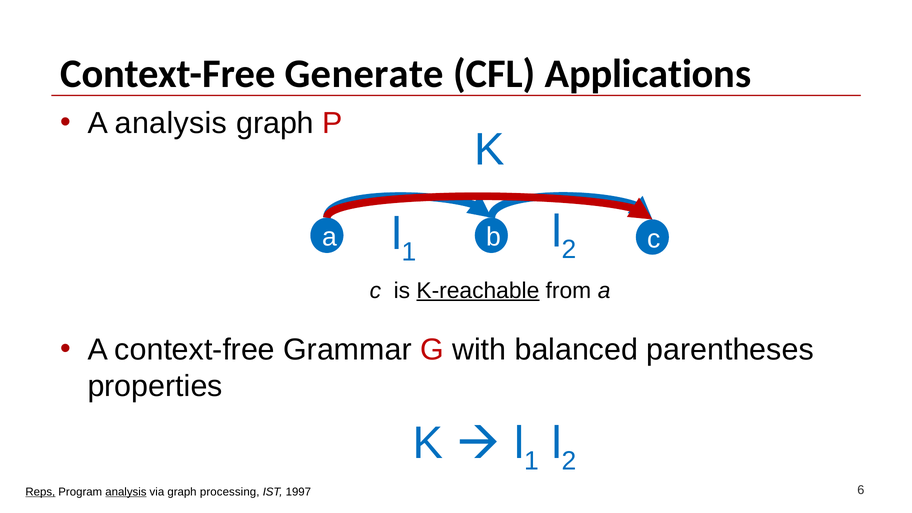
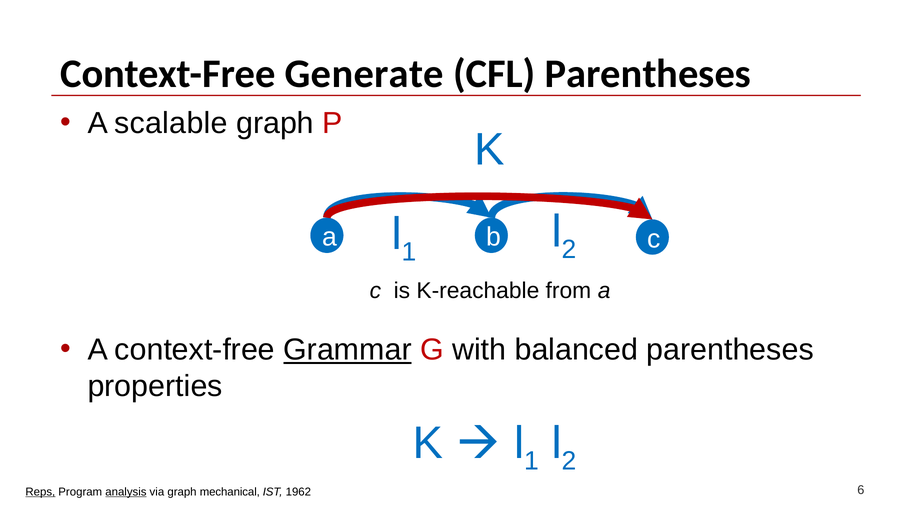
CFL Applications: Applications -> Parentheses
A analysis: analysis -> scalable
K-reachable underline: present -> none
Grammar underline: none -> present
processing: processing -> mechanical
1997: 1997 -> 1962
